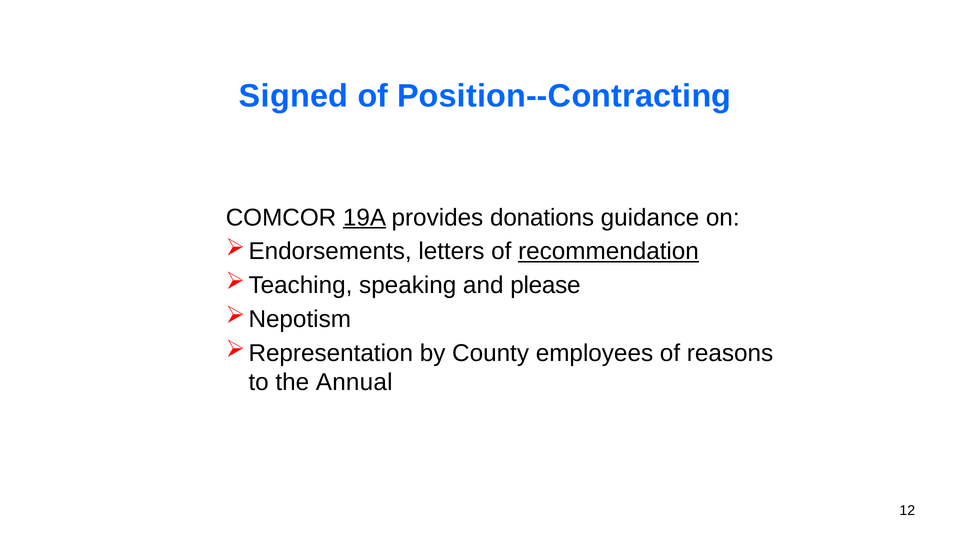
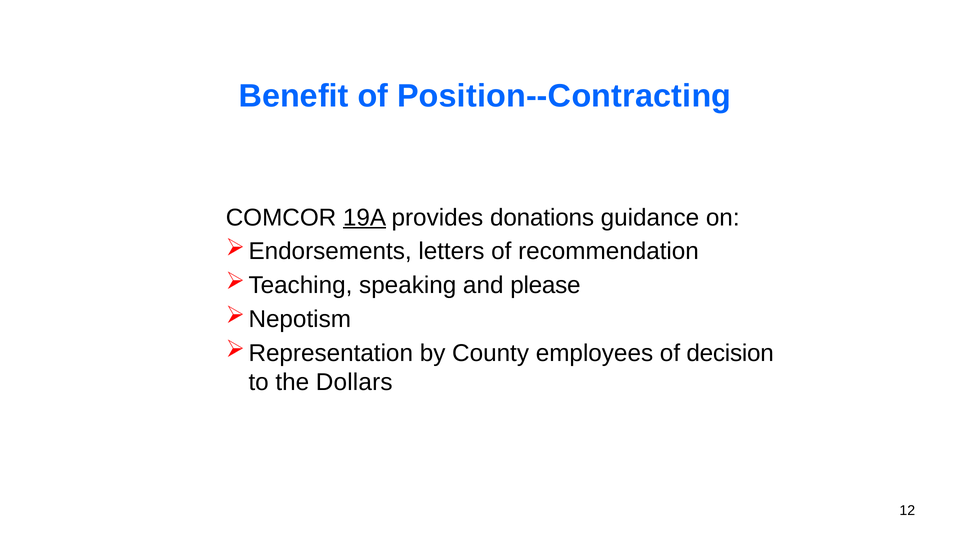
Signed: Signed -> Benefit
recommendation underline: present -> none
reasons: reasons -> decision
Annual: Annual -> Dollars
